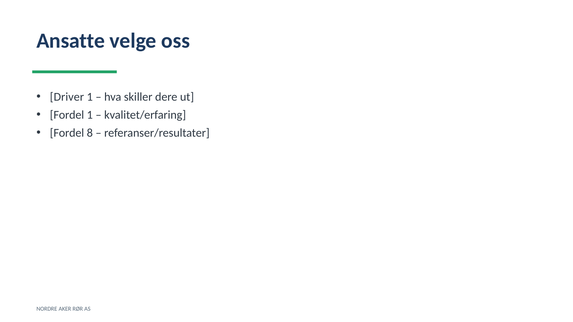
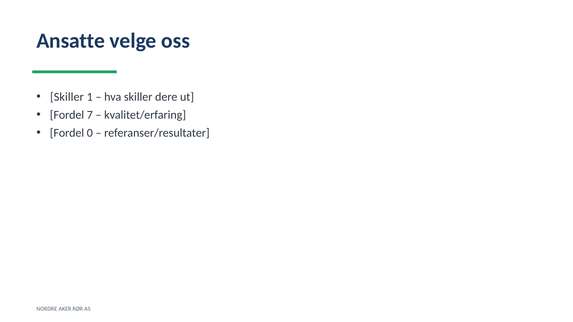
Driver at (67, 97): Driver -> Skiller
Fordel 1: 1 -> 7
8: 8 -> 0
